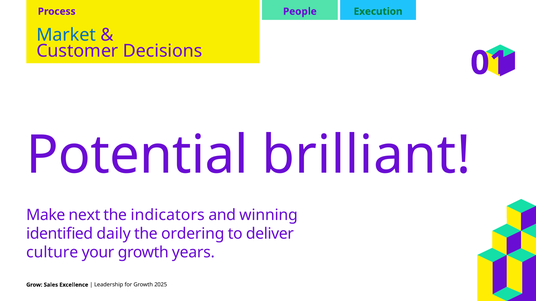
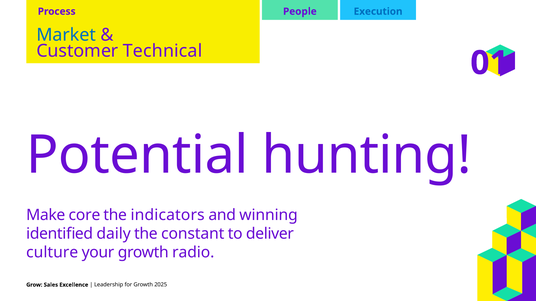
Execution colour: green -> blue
Decisions: Decisions -> Technical
brilliant: brilliant -> hunting
next: next -> core
ordering: ordering -> constant
years: years -> radio
